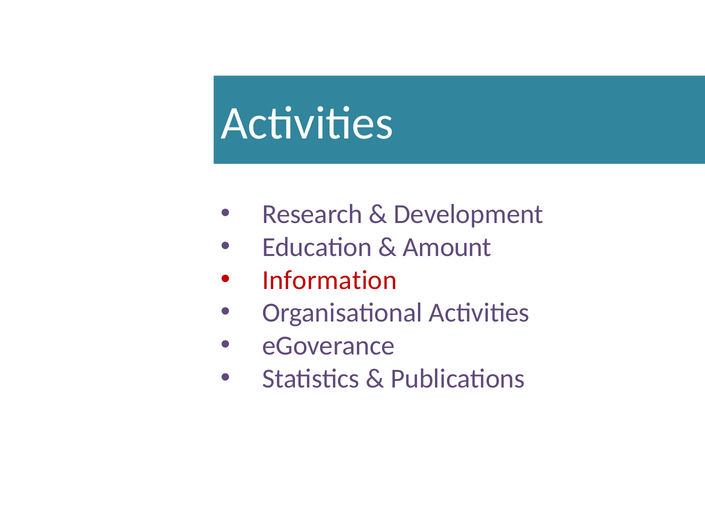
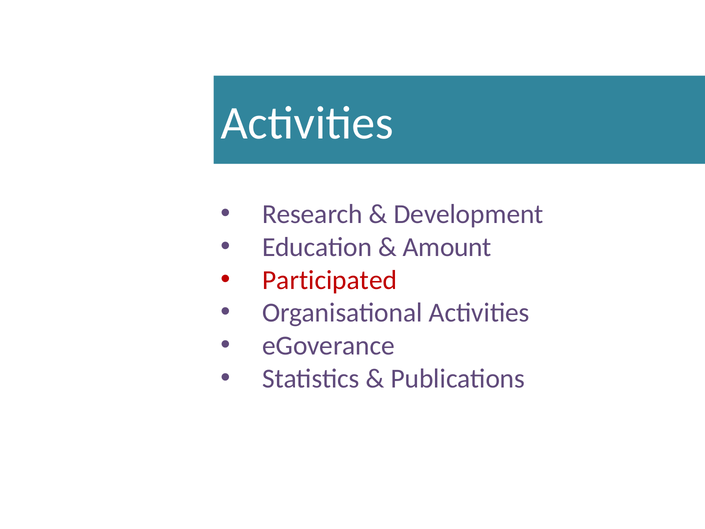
Information: Information -> Participated
